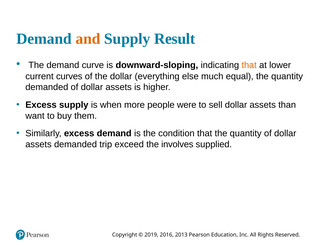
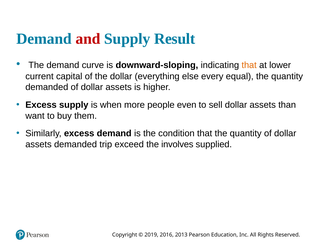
and colour: orange -> red
curves: curves -> capital
much: much -> every
were: were -> even
